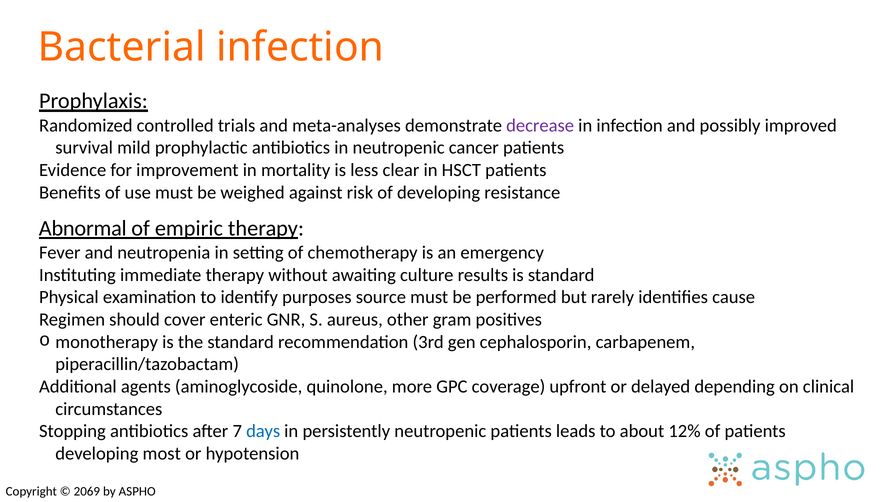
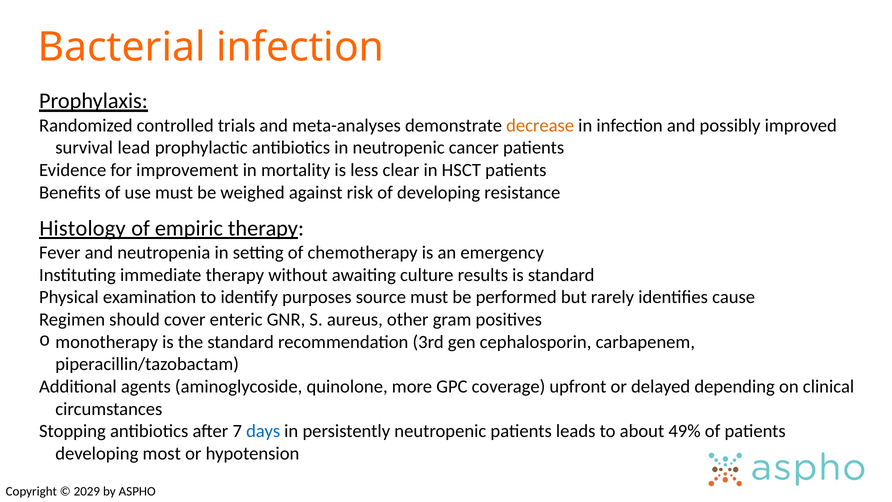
decrease colour: purple -> orange
mild: mild -> lead
Abnormal: Abnormal -> Histology
12%: 12% -> 49%
2069: 2069 -> 2029
